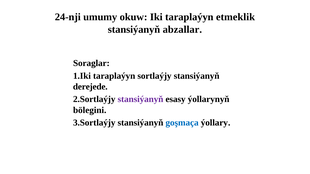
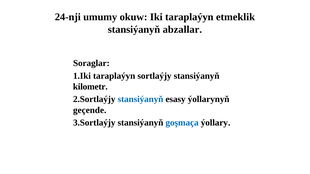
derejede: derejede -> kilometr
stansiýanyň at (140, 99) colour: purple -> blue
bölegini: bölegini -> geçende
